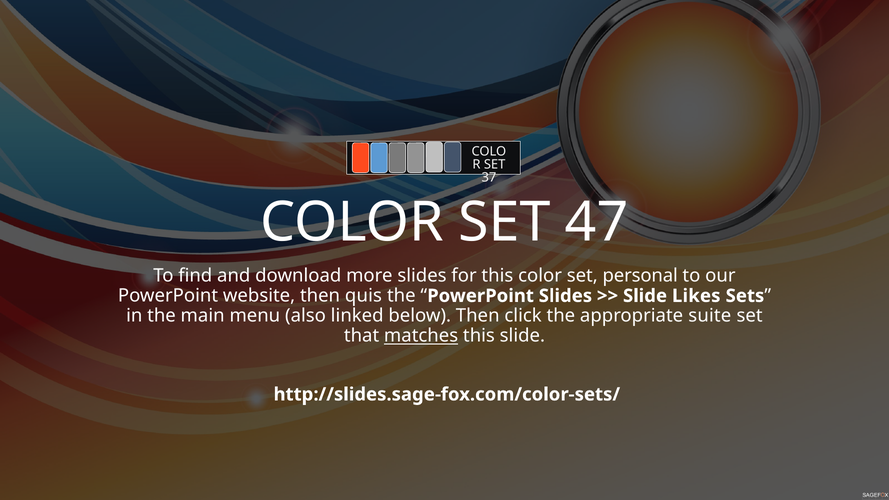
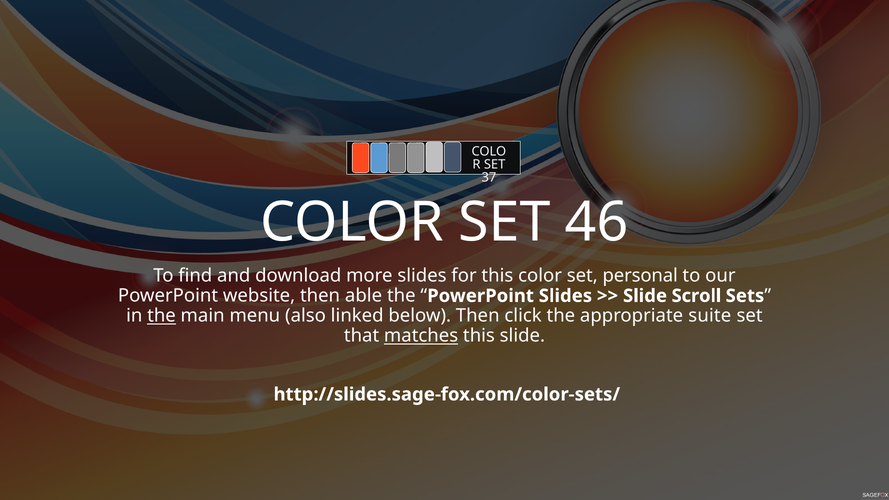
47: 47 -> 46
quis: quis -> able
Likes: Likes -> Scroll
the at (161, 316) underline: none -> present
